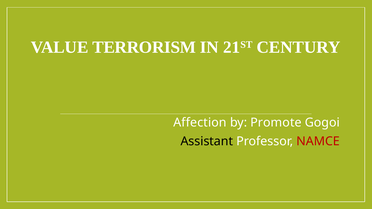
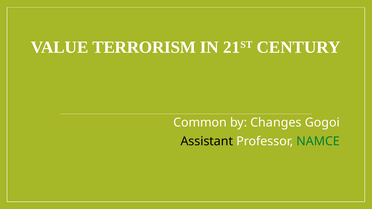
Affection: Affection -> Common
Promote: Promote -> Changes
NAMCE colour: red -> green
